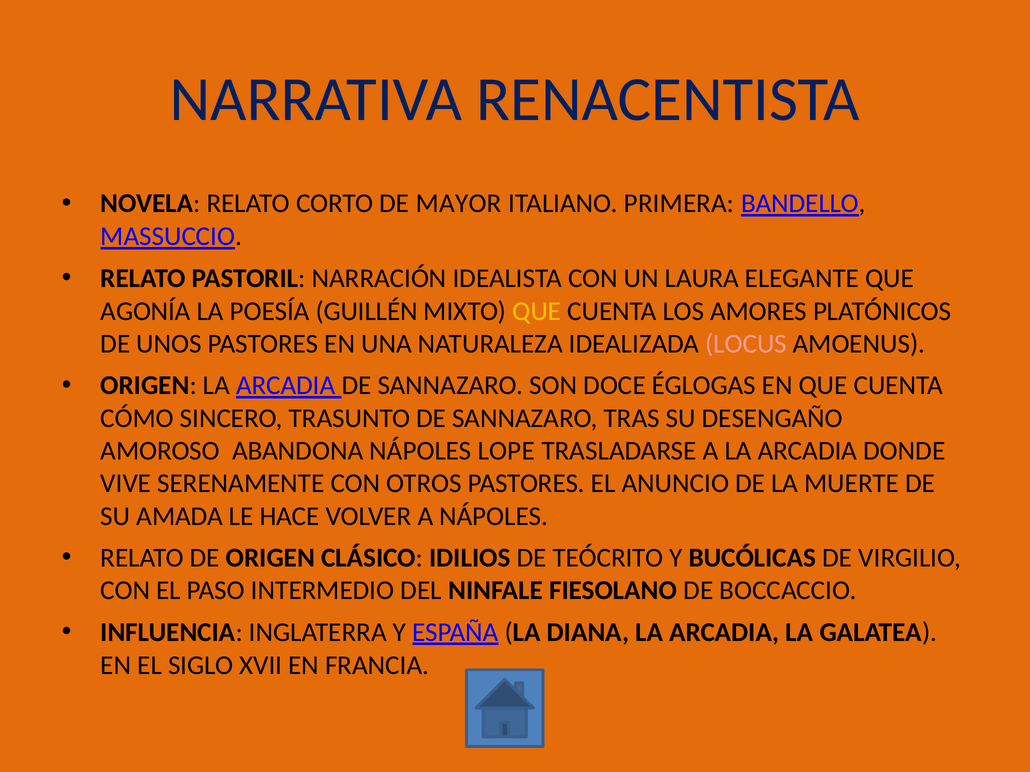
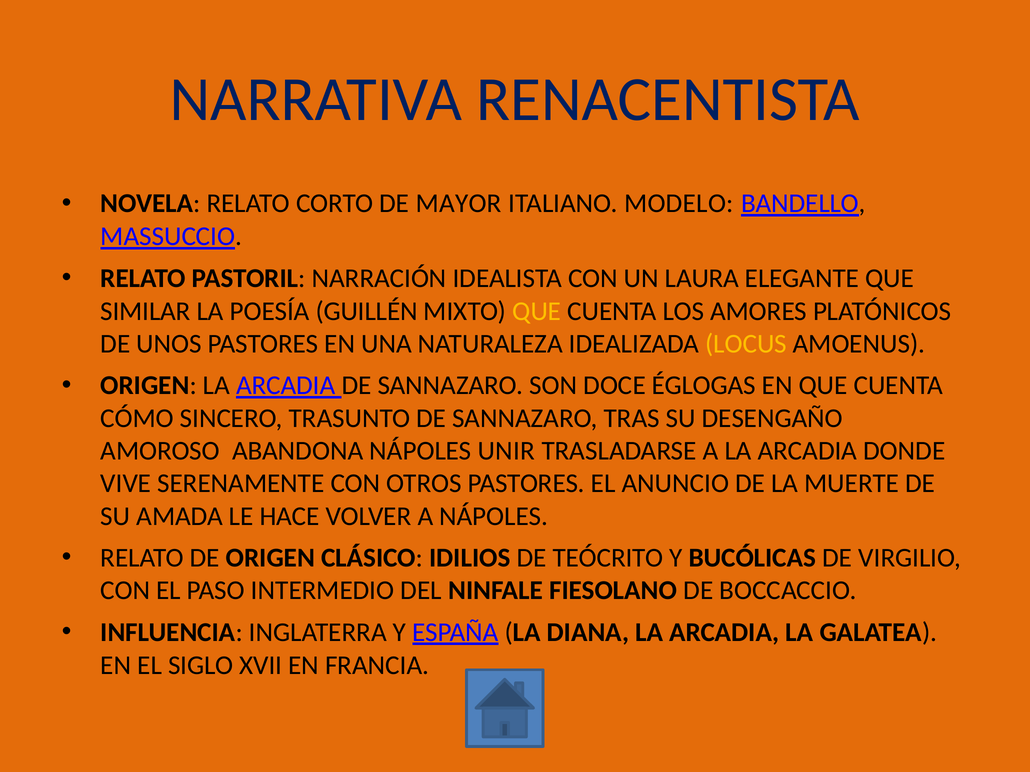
PRIMERA: PRIMERA -> MODELO
AGONÍA: AGONÍA -> SIMILAR
LOCUS colour: pink -> yellow
LOPE: LOPE -> UNIR
